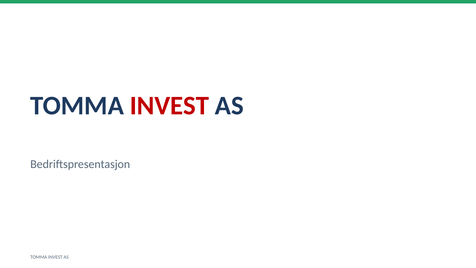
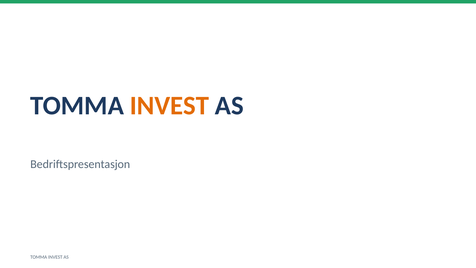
INVEST at (169, 106) colour: red -> orange
